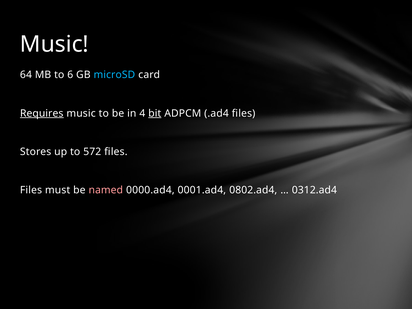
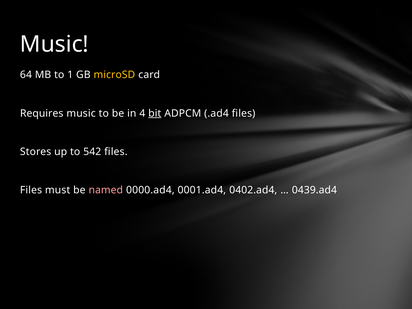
6: 6 -> 1
microSD colour: light blue -> yellow
Requires underline: present -> none
572: 572 -> 542
0802.ad4: 0802.ad4 -> 0402.ad4
0312.ad4: 0312.ad4 -> 0439.ad4
